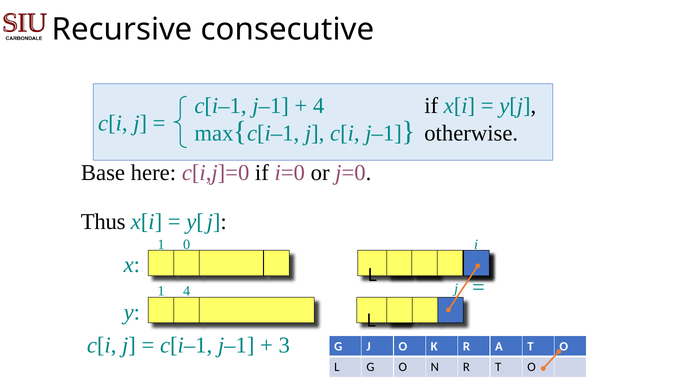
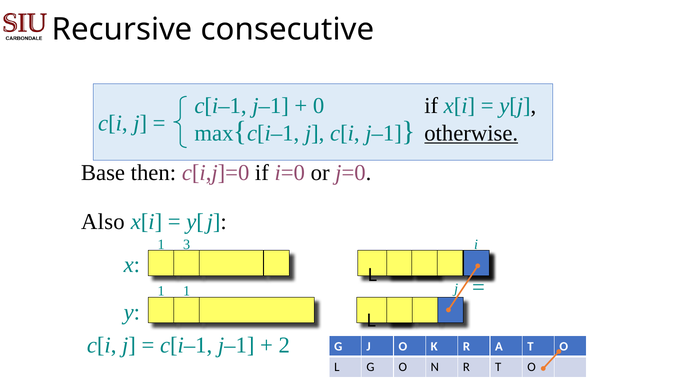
4 at (319, 106): 4 -> 0
otherwise underline: none -> present
here: here -> then
Thus: Thus -> Also
0: 0 -> 3
1 4: 4 -> 1
3: 3 -> 2
